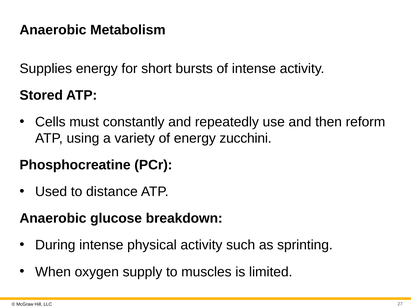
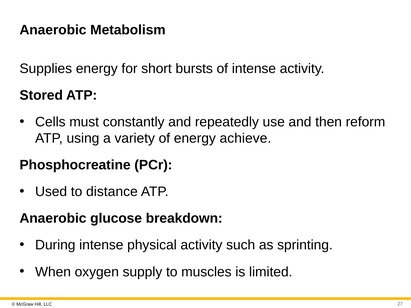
zucchini: zucchini -> achieve
